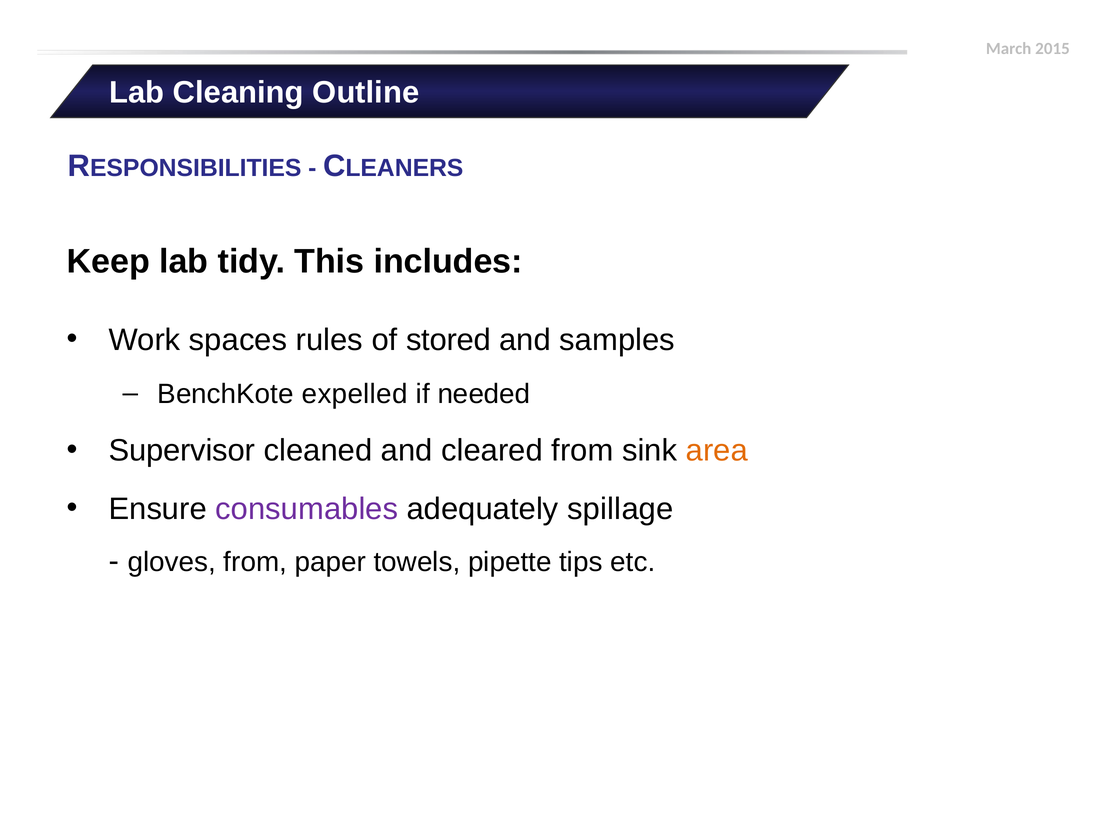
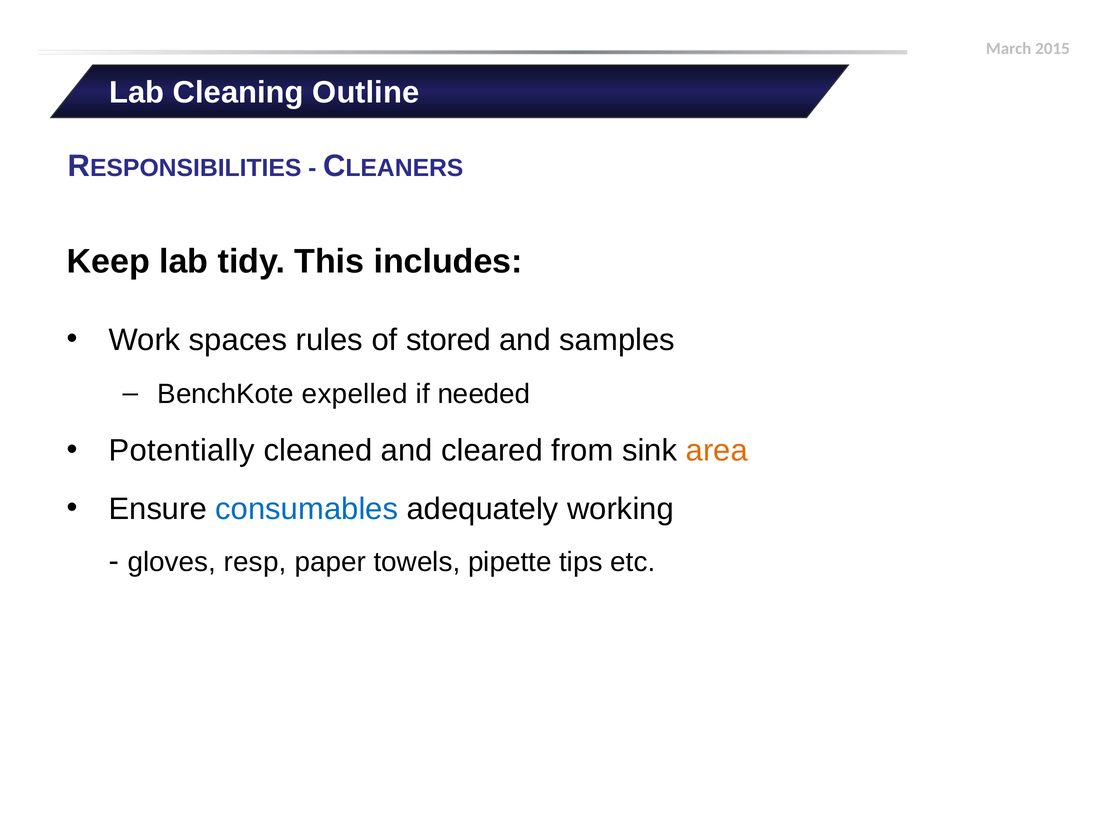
Supervisor: Supervisor -> Potentially
consumables colour: purple -> blue
spillage: spillage -> working
gloves from: from -> resp
